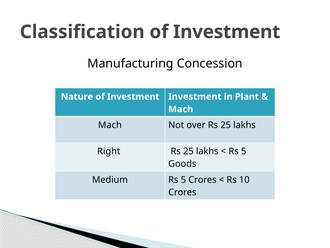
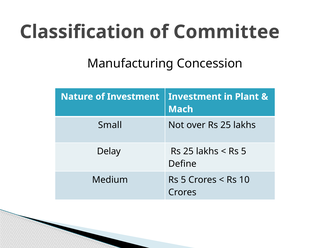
Classification of Investment: Investment -> Committee
Mach at (110, 125): Mach -> Small
Right: Right -> Delay
Goods: Goods -> Define
